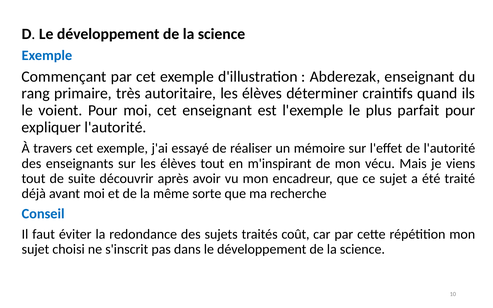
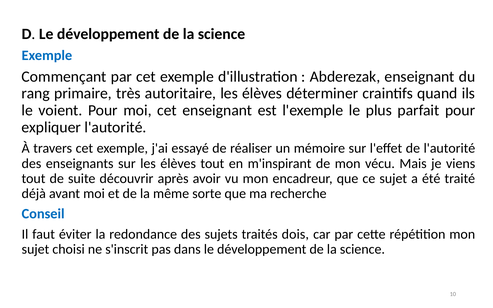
coût: coût -> dois
